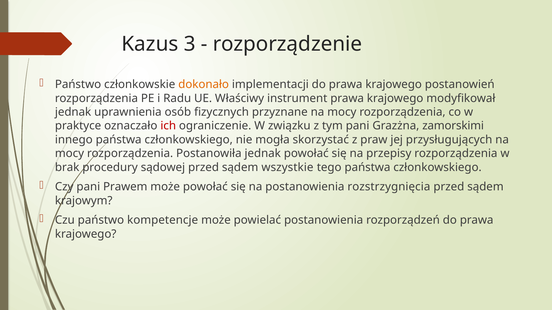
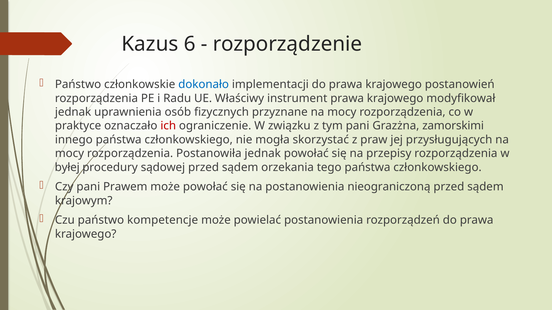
3: 3 -> 6
dokonało colour: orange -> blue
brak: brak -> byłej
wszystkie: wszystkie -> orzekania
rozstrzygnięcia: rozstrzygnięcia -> nieograniczoną
